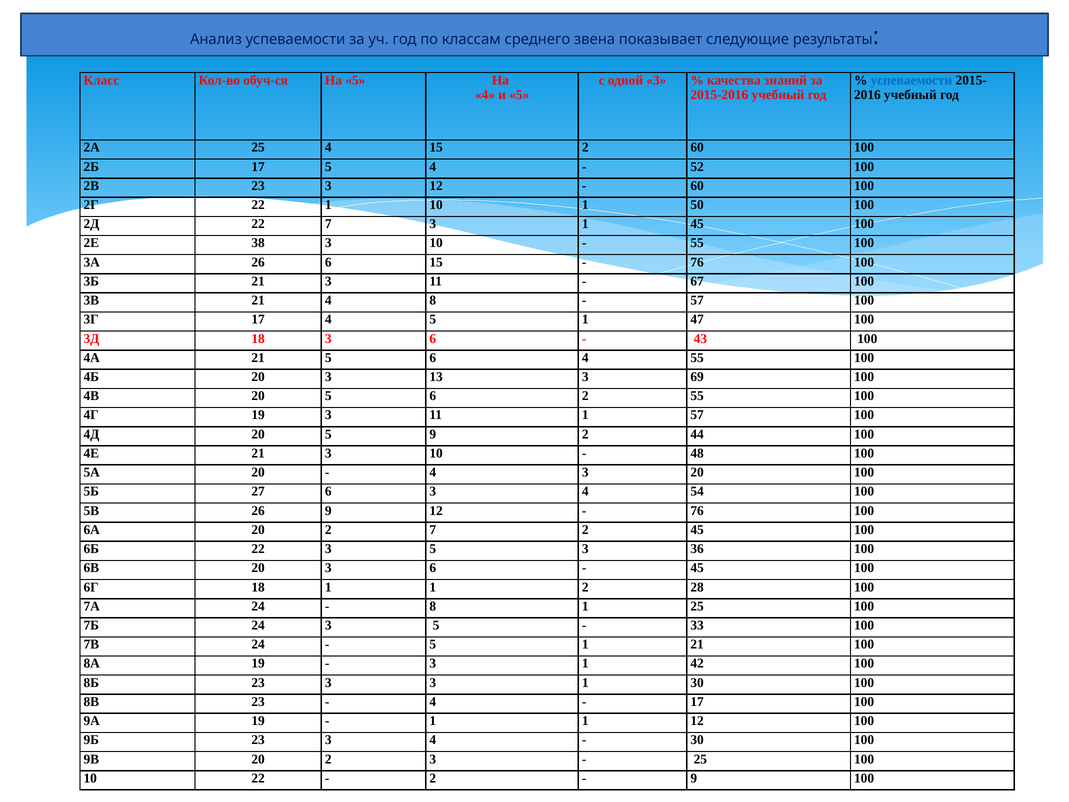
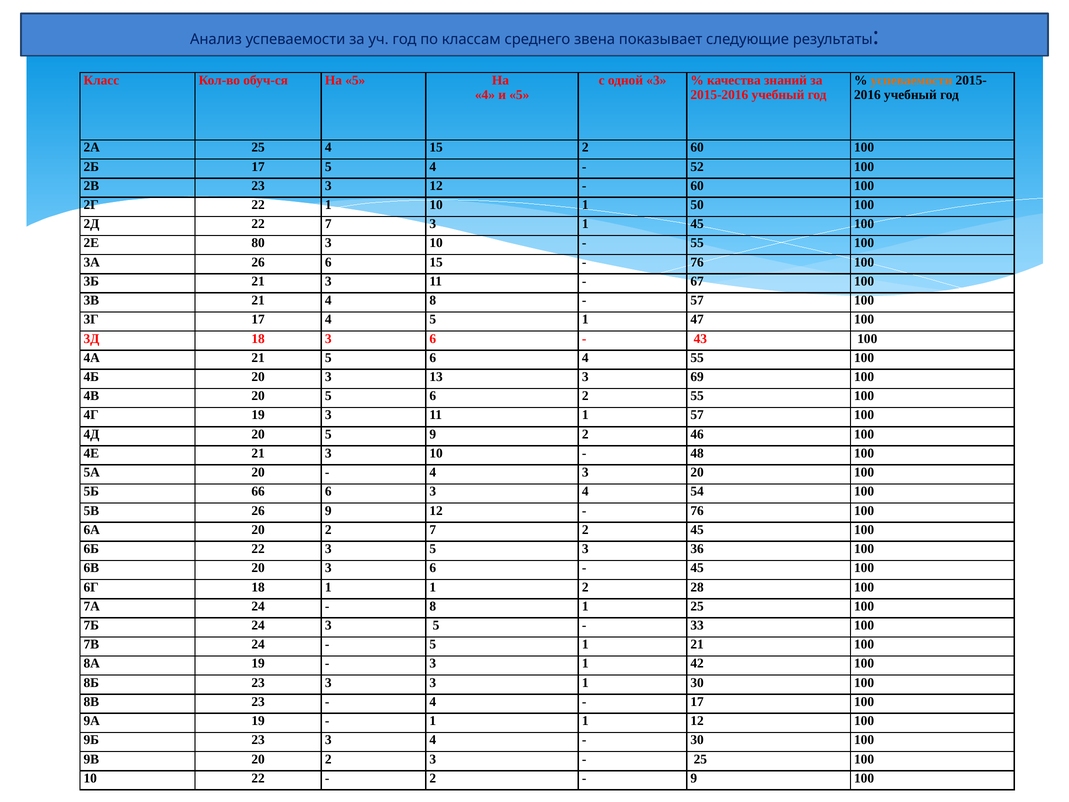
успеваемости at (911, 80) colour: blue -> orange
38: 38 -> 80
44: 44 -> 46
27: 27 -> 66
